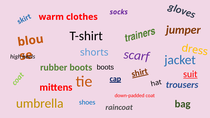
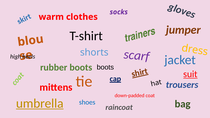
umbrella underline: none -> present
